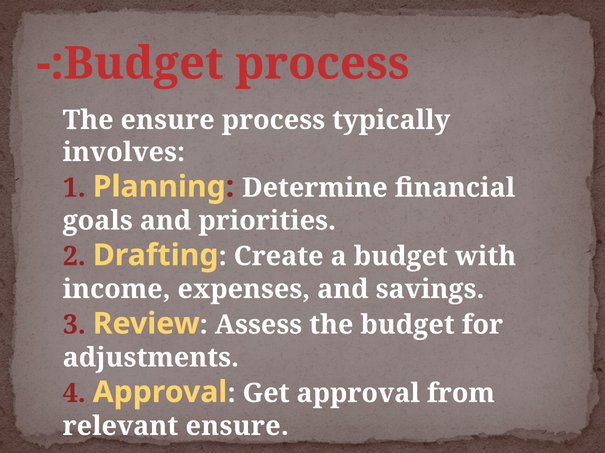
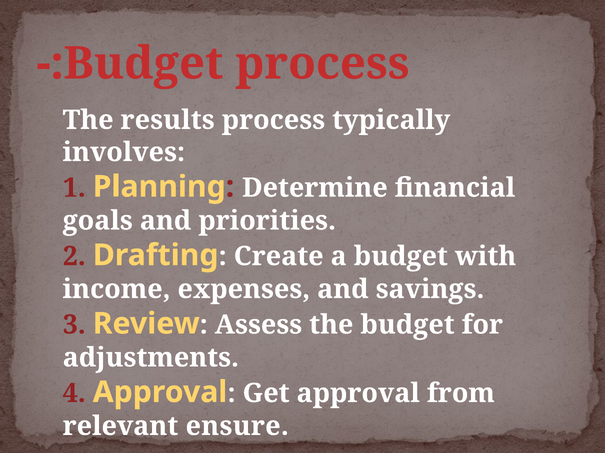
The ensure: ensure -> results
